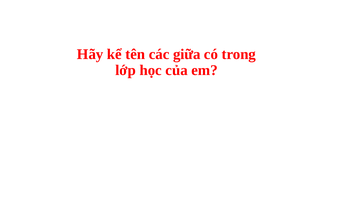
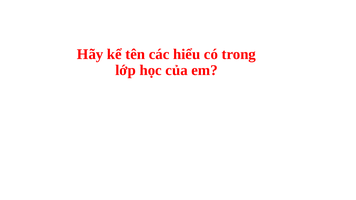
giữa: giữa -> hiểu
